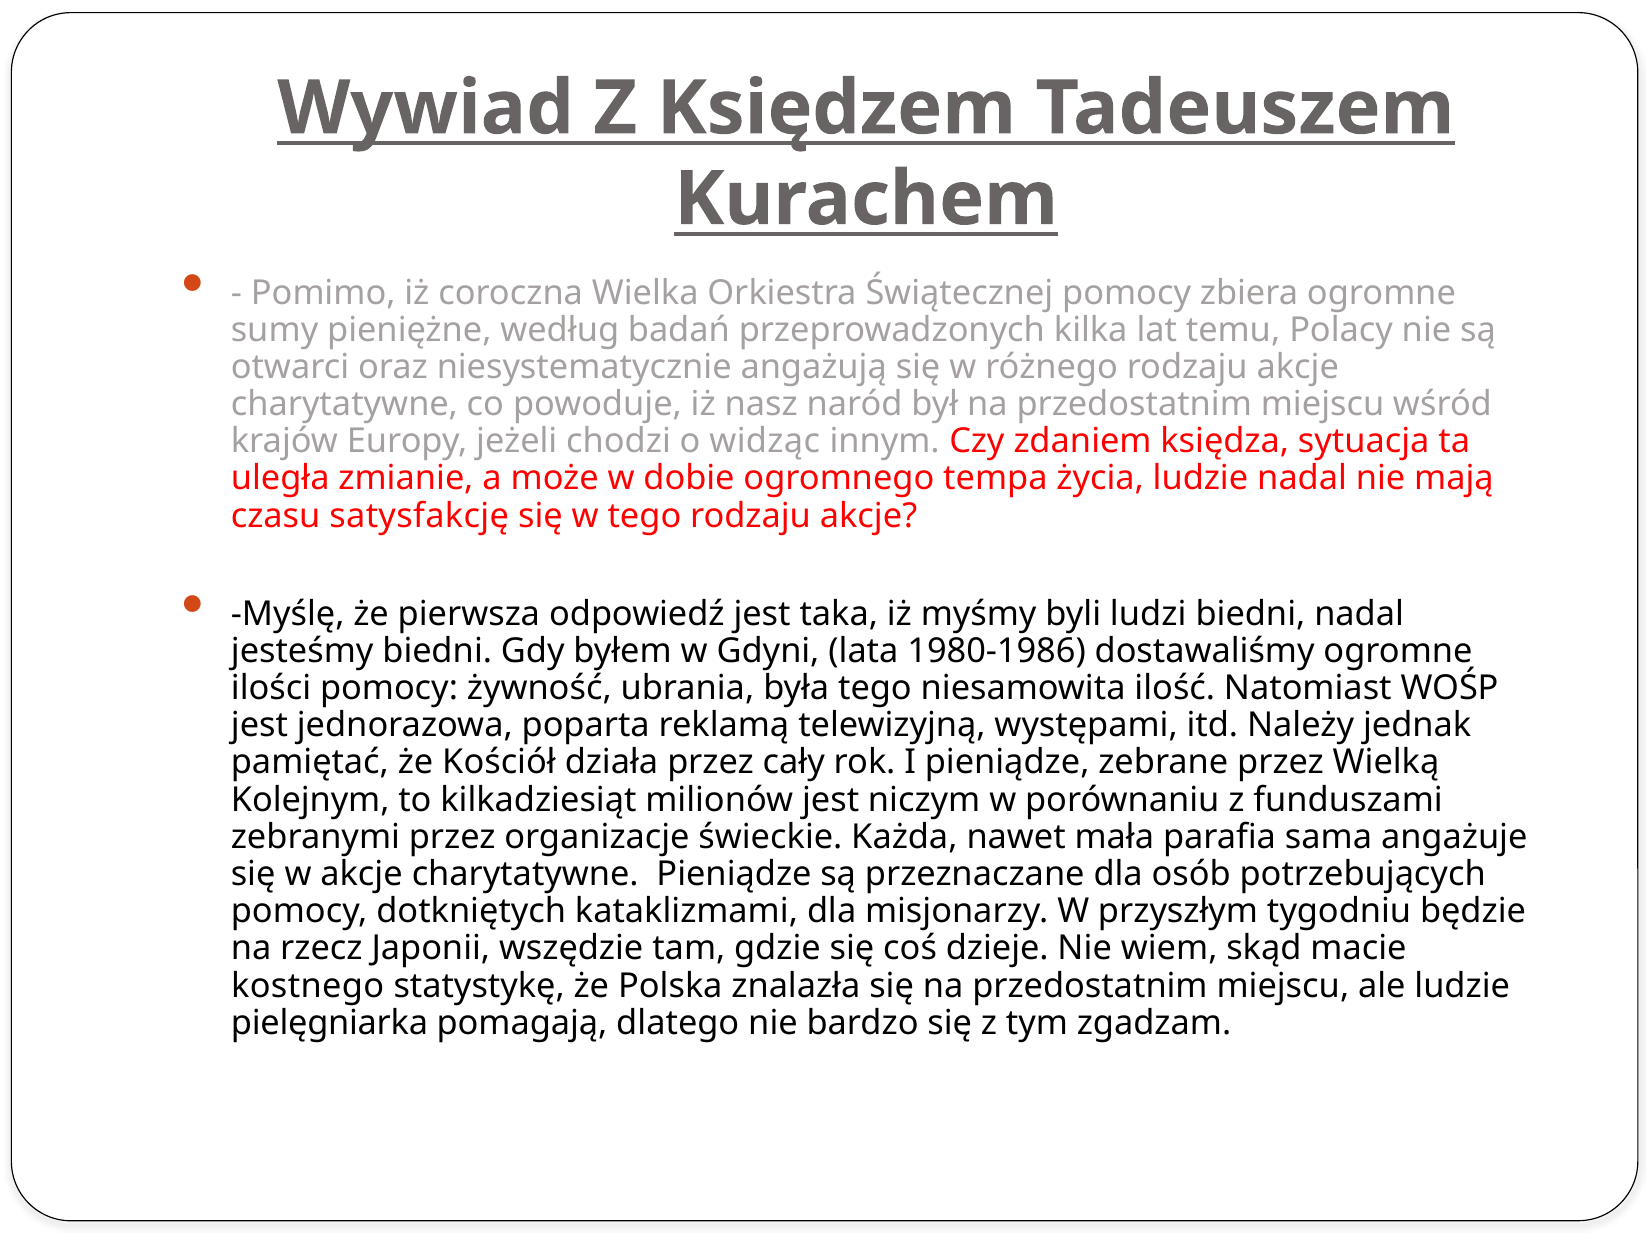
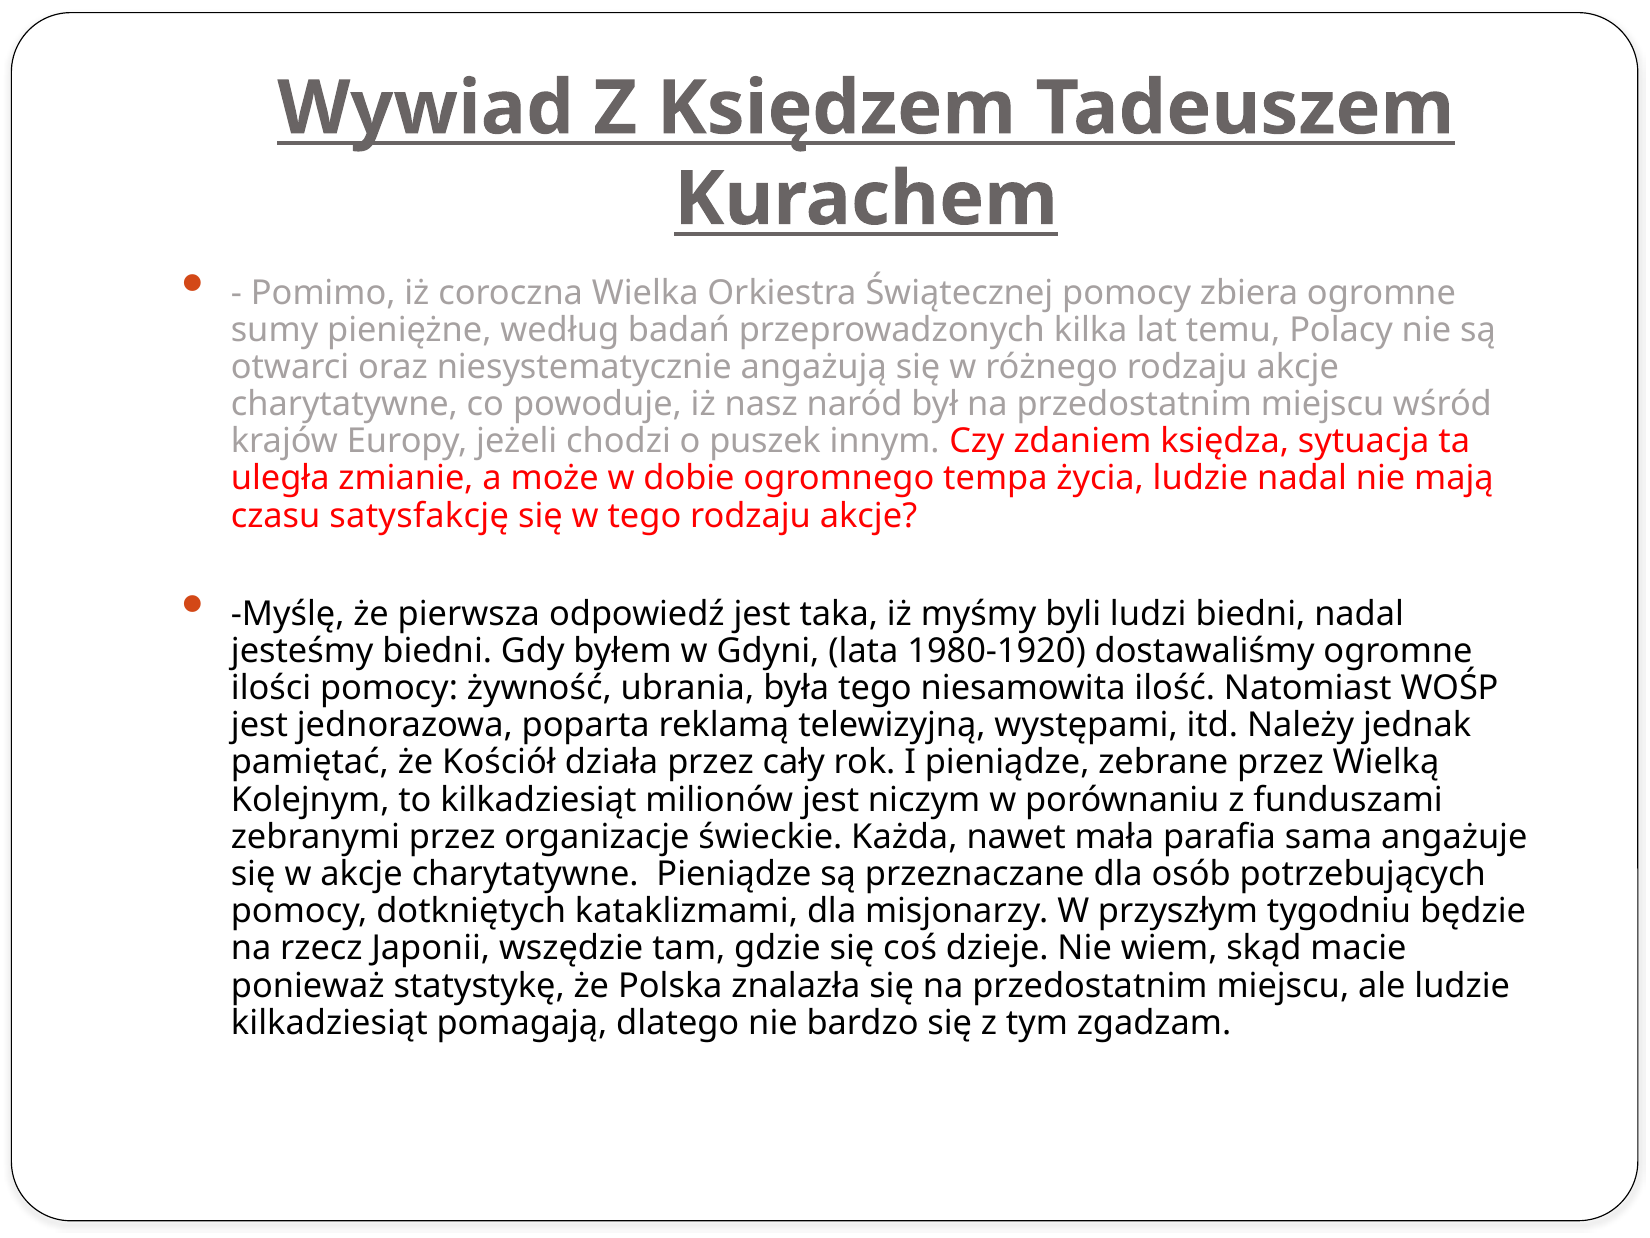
widząc: widząc -> puszek
1980-1986: 1980-1986 -> 1980-1920
kostnego: kostnego -> ponieważ
pielęgniarka at (330, 1022): pielęgniarka -> kilkadziesiąt
